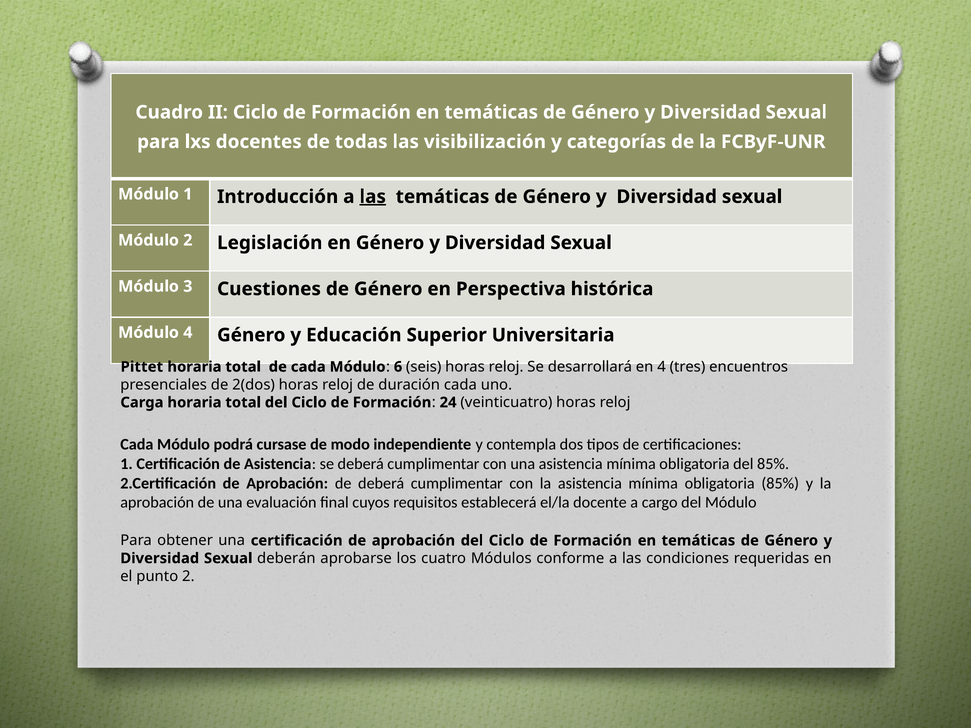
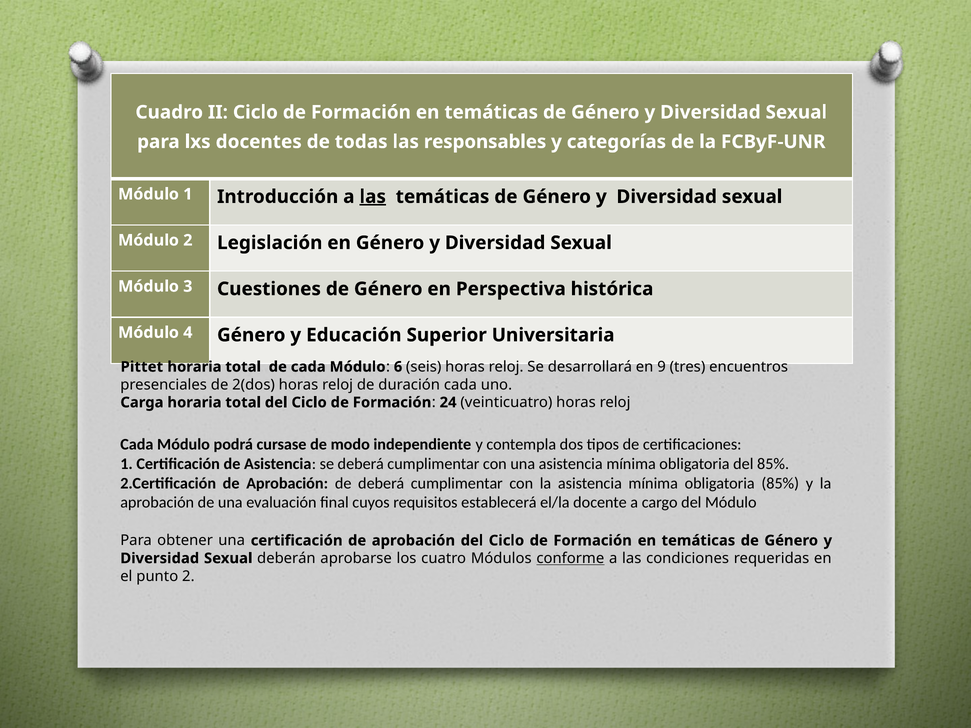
visibilización: visibilización -> responsables
en 4: 4 -> 9
conforme underline: none -> present
